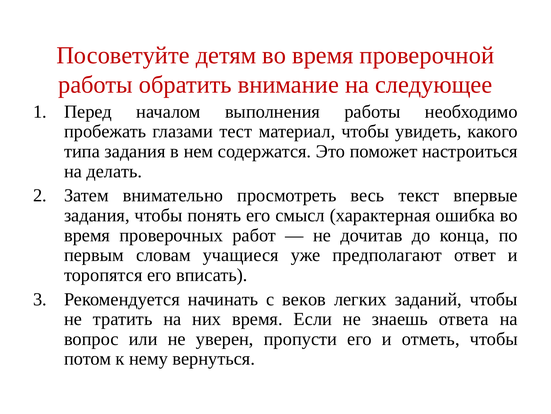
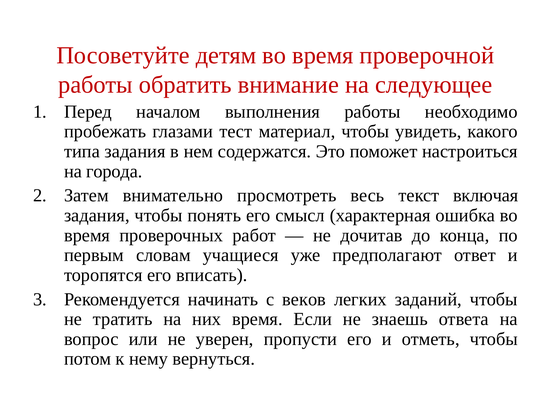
делать: делать -> города
впервые: впервые -> включая
